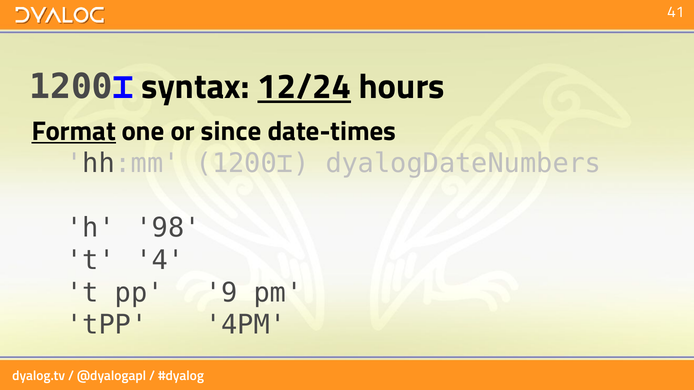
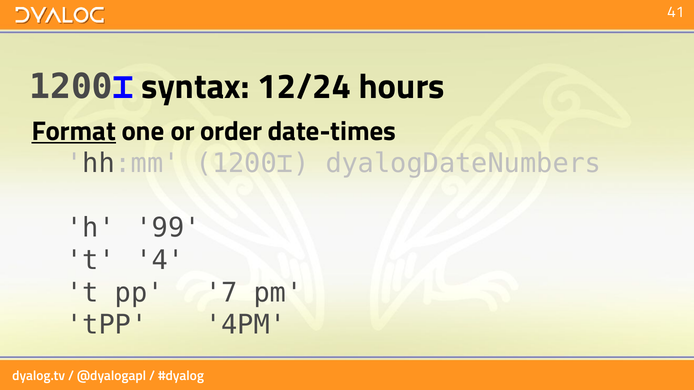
12/24 underline: present -> none
since: since -> order
98: 98 -> 99
9: 9 -> 7
